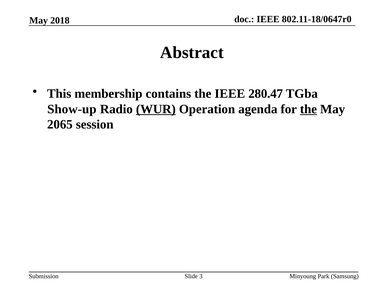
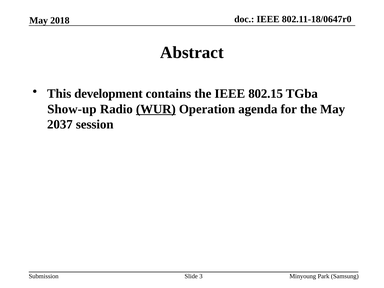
membership: membership -> development
280.47: 280.47 -> 802.15
the at (308, 109) underline: present -> none
2065: 2065 -> 2037
